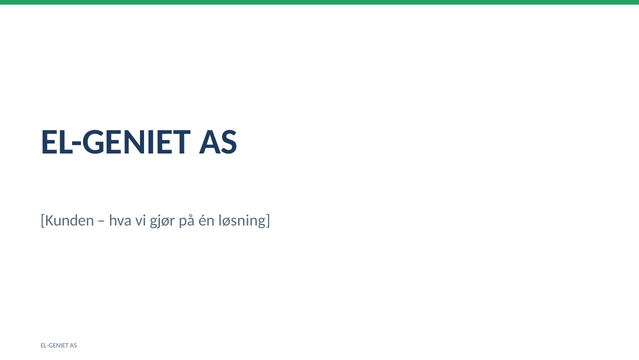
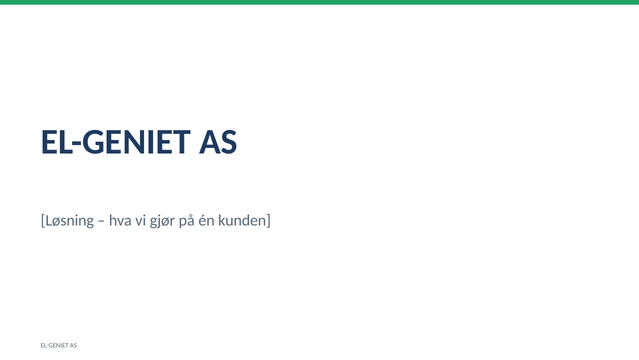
Kunden: Kunden -> Løsning
løsning: løsning -> kunden
